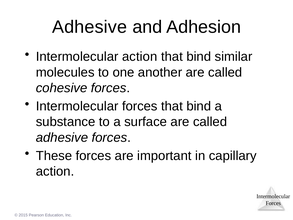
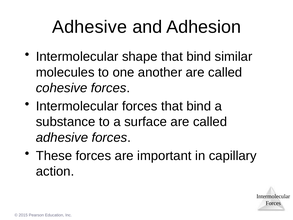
Intermolecular action: action -> shape
